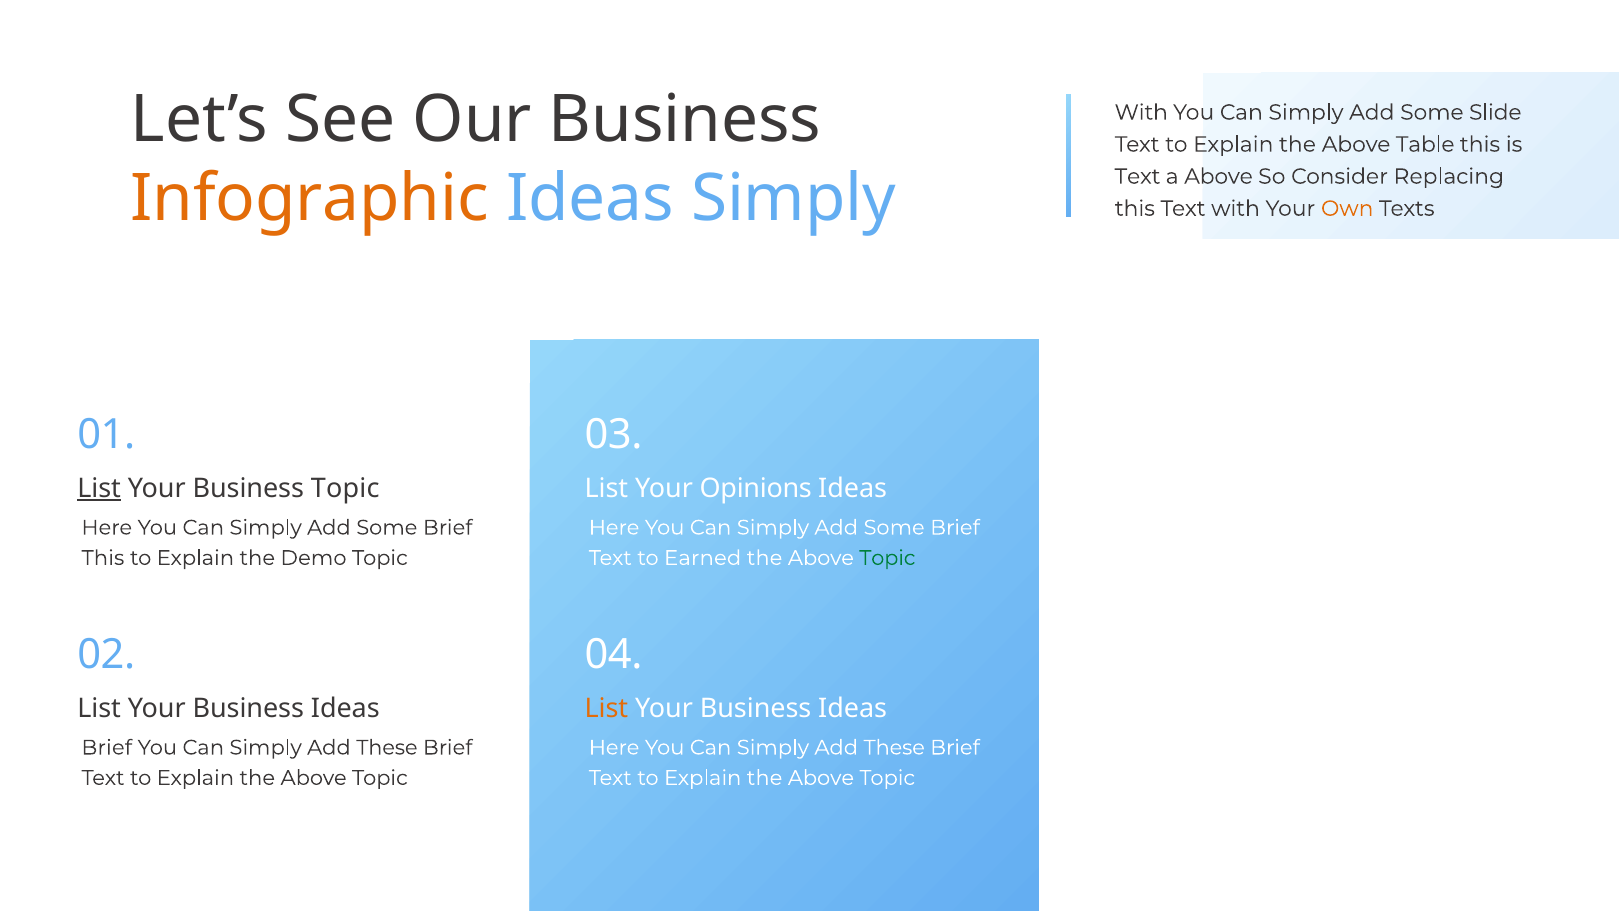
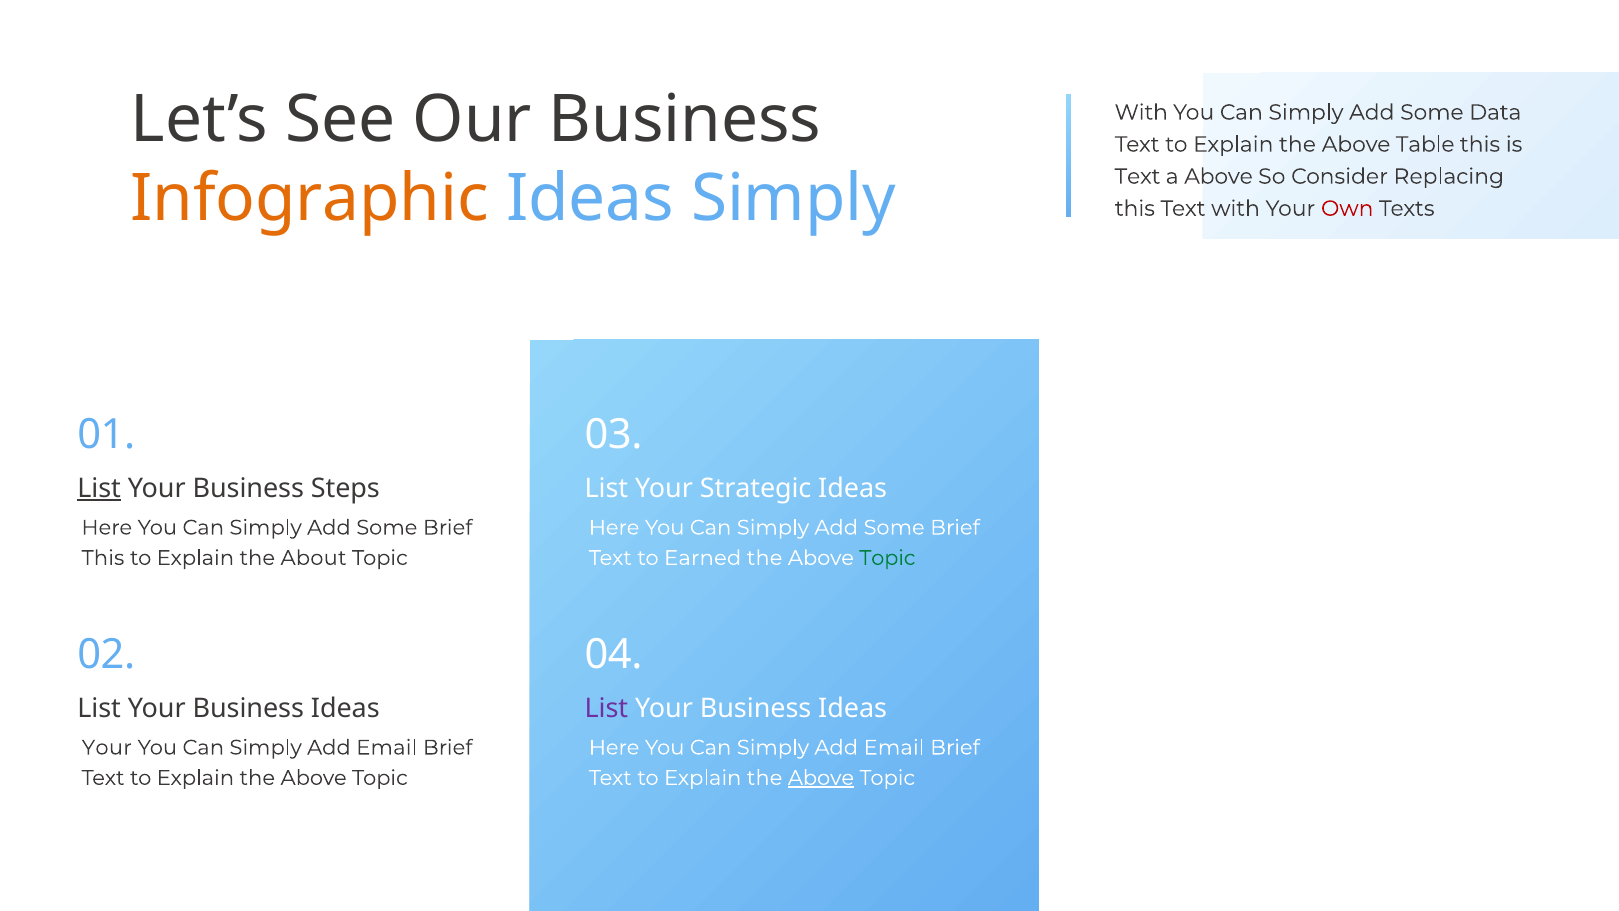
Slide: Slide -> Data
Own colour: orange -> red
Business Topic: Topic -> Steps
Opinions: Opinions -> Strategic
Demo: Demo -> About
List at (606, 708) colour: orange -> purple
Brief at (107, 747): Brief -> Your
These at (387, 747): These -> Email
These at (894, 747): These -> Email
Above at (821, 778) underline: none -> present
